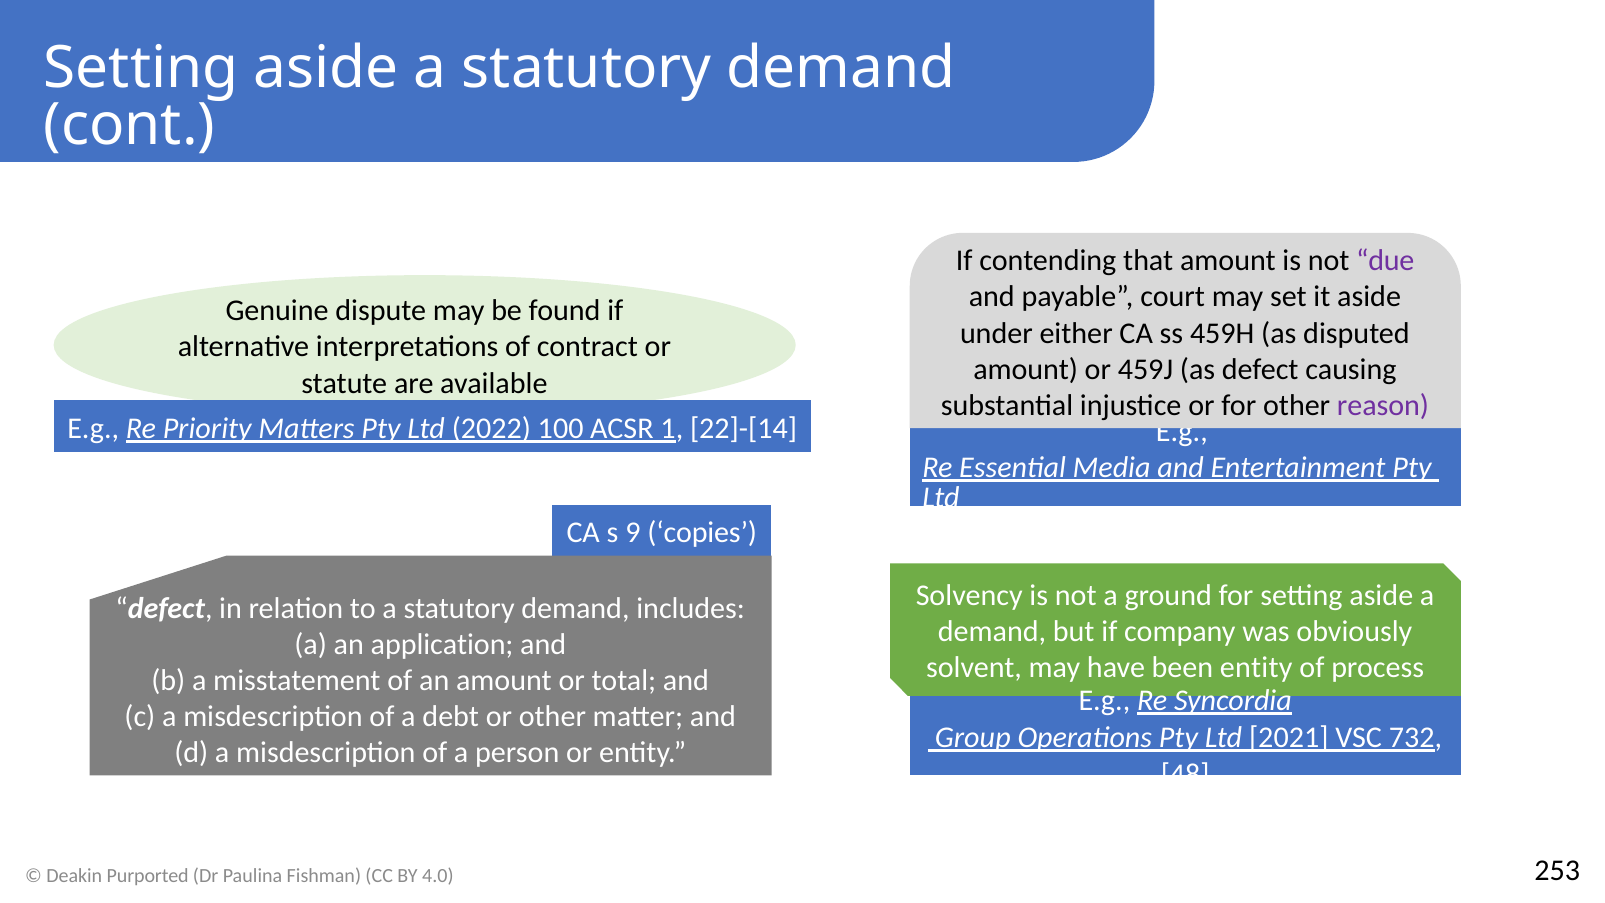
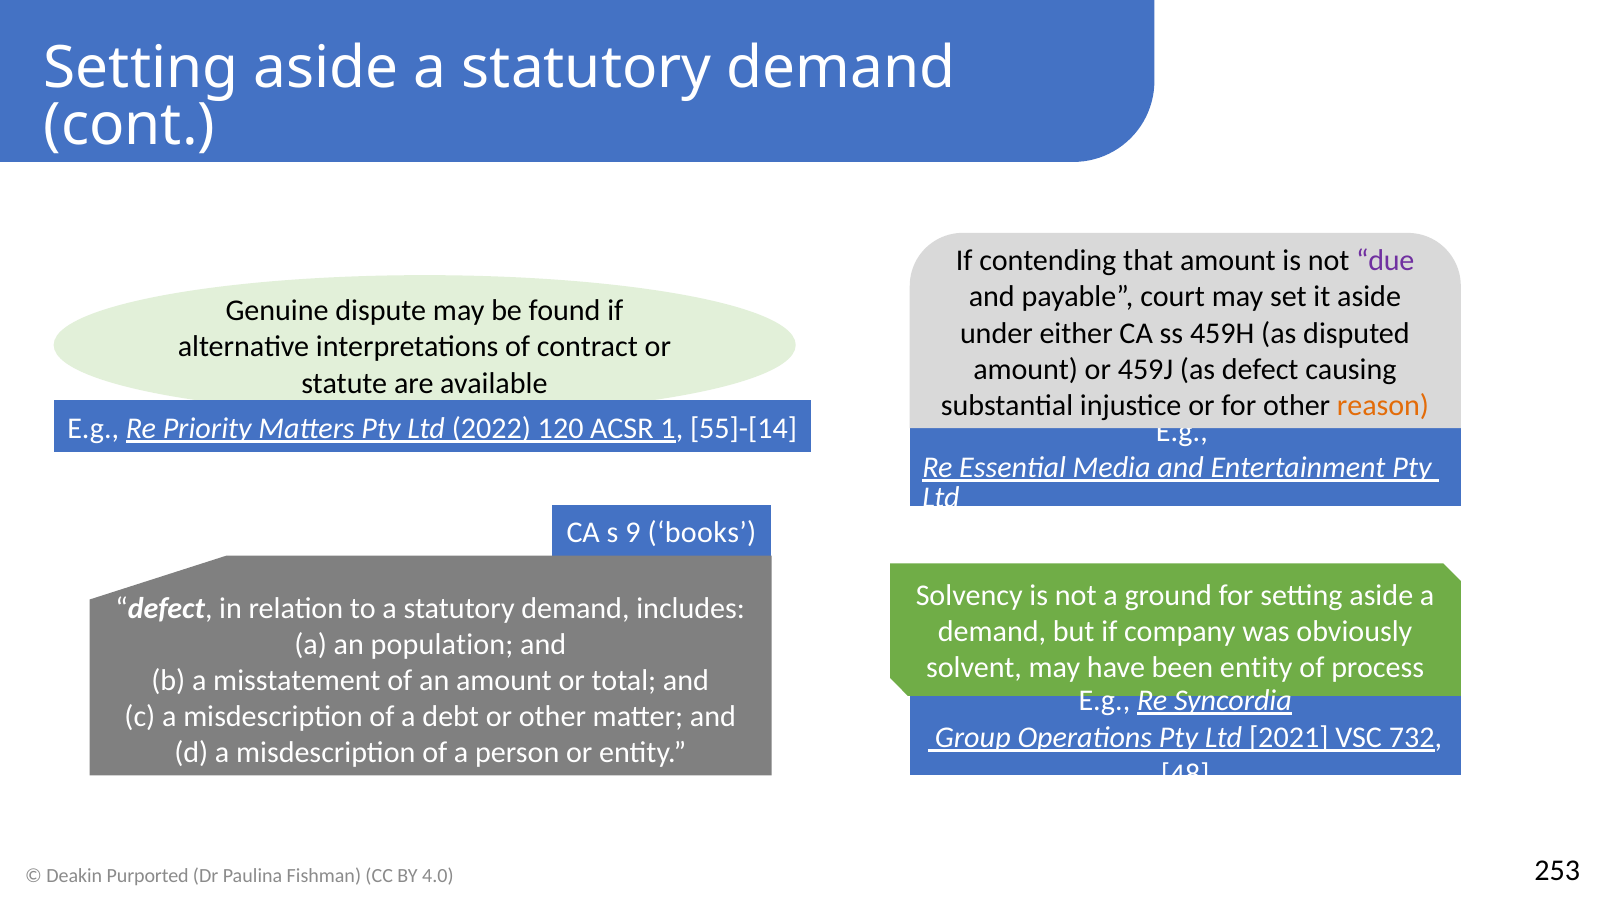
reason colour: purple -> orange
100: 100 -> 120
22]-[14: 22]-[14 -> 55]-[14
copies: copies -> books
application: application -> population
